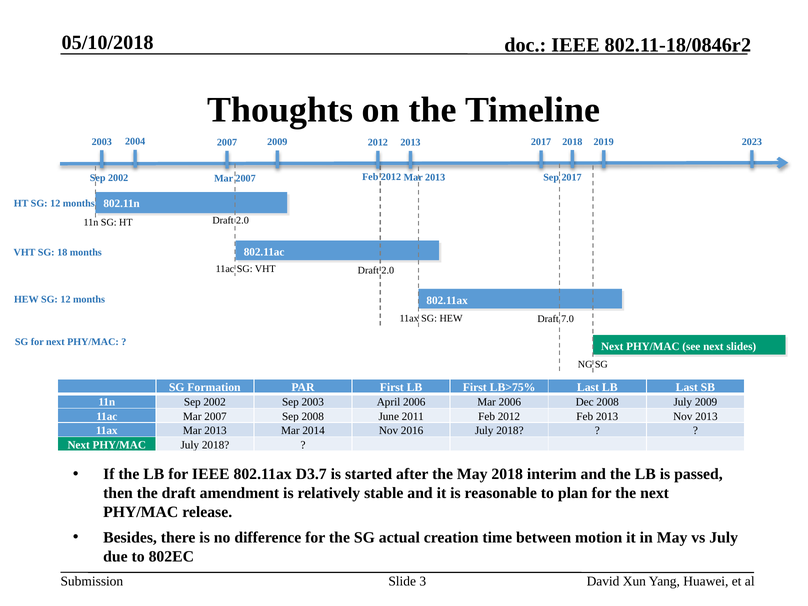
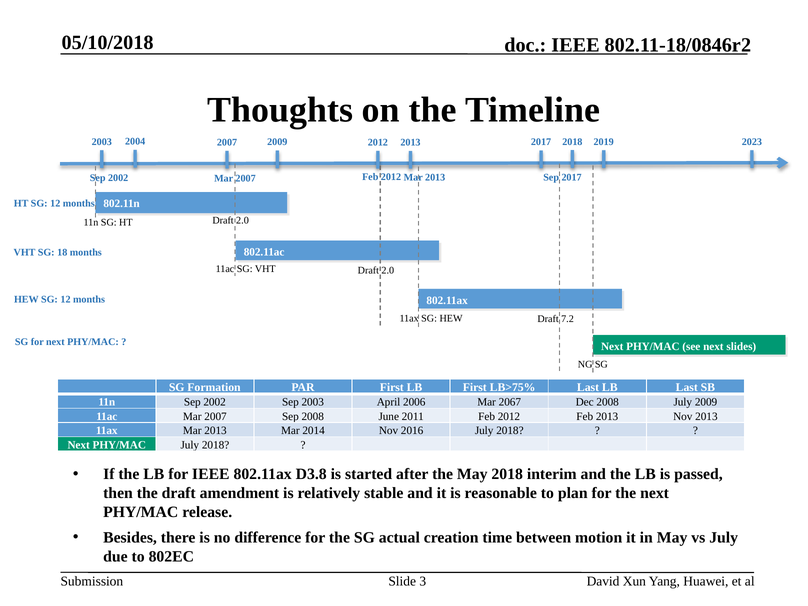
7.0: 7.0 -> 7.2
Mar 2006: 2006 -> 2067
D3.7: D3.7 -> D3.8
